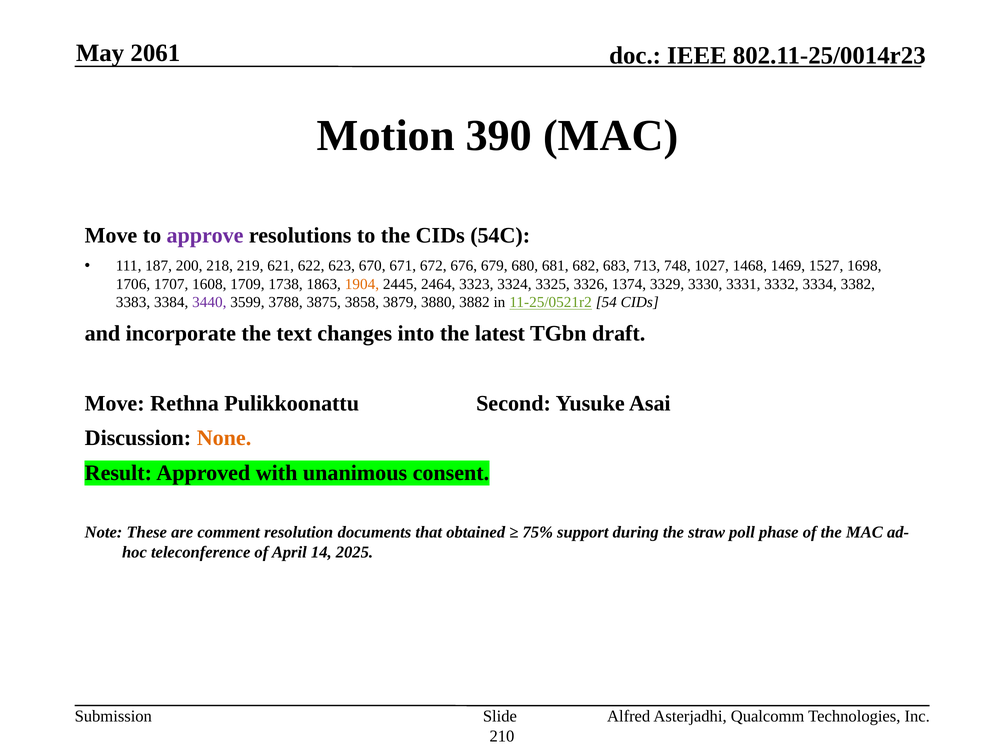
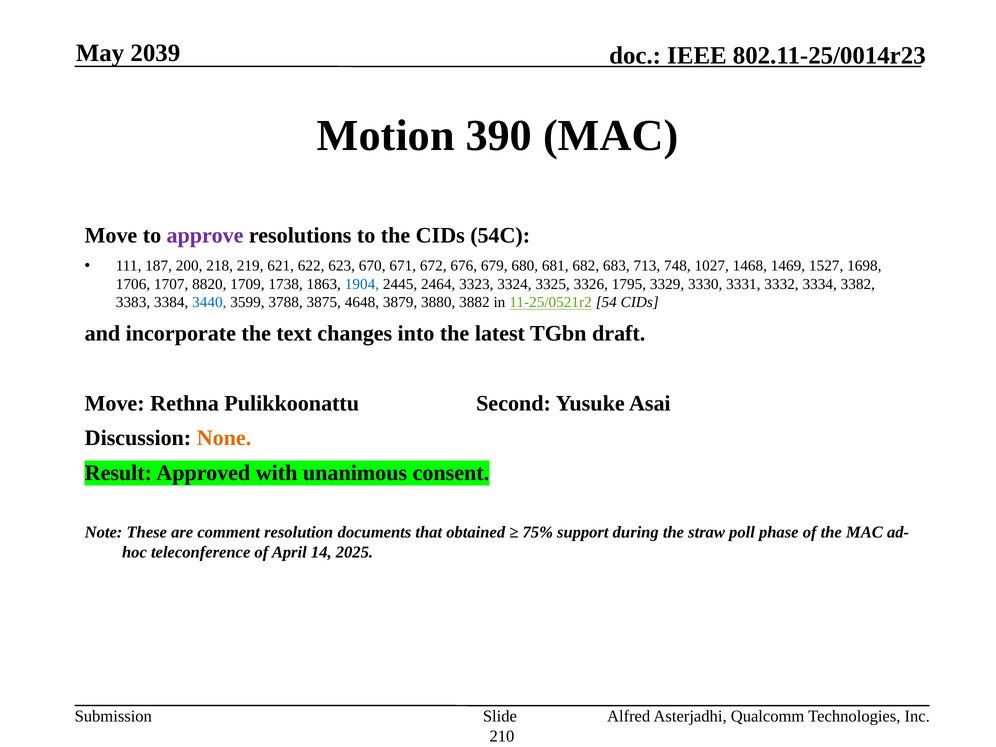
2061: 2061 -> 2039
1608: 1608 -> 8820
1904 colour: orange -> blue
1374: 1374 -> 1795
3440 colour: purple -> blue
3858: 3858 -> 4648
